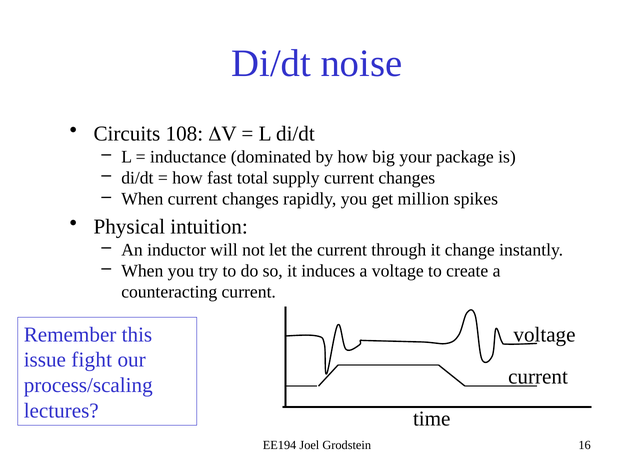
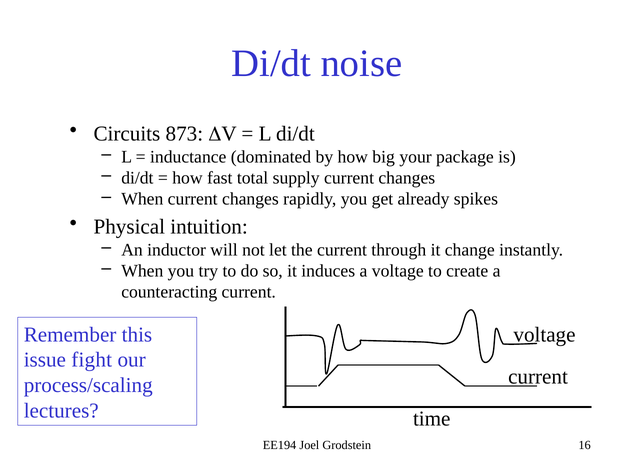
108: 108 -> 873
million: million -> already
